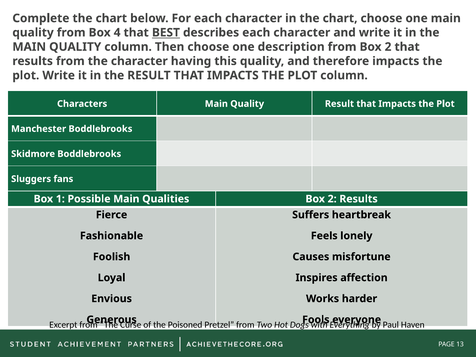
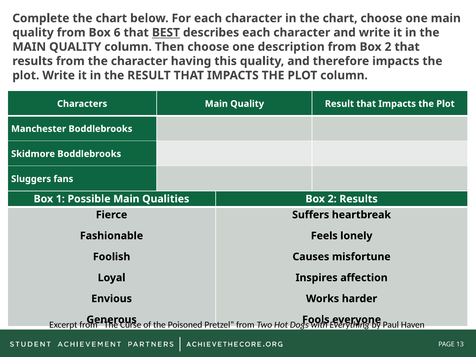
4: 4 -> 6
